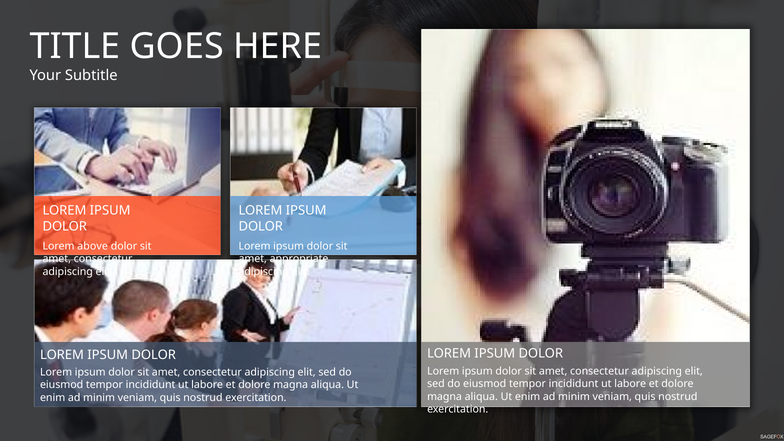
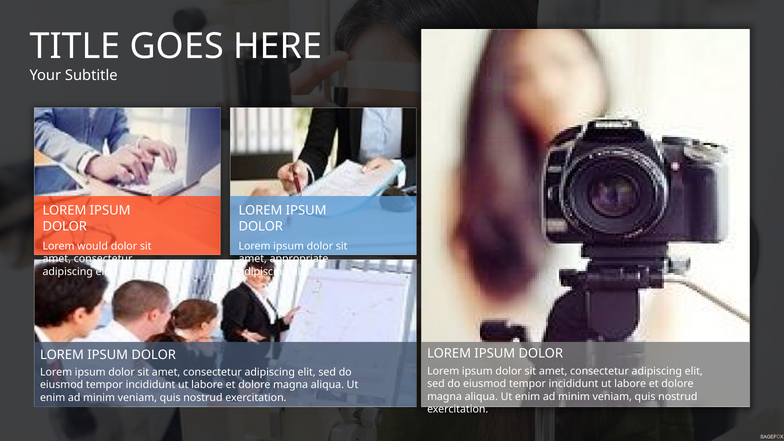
above: above -> would
